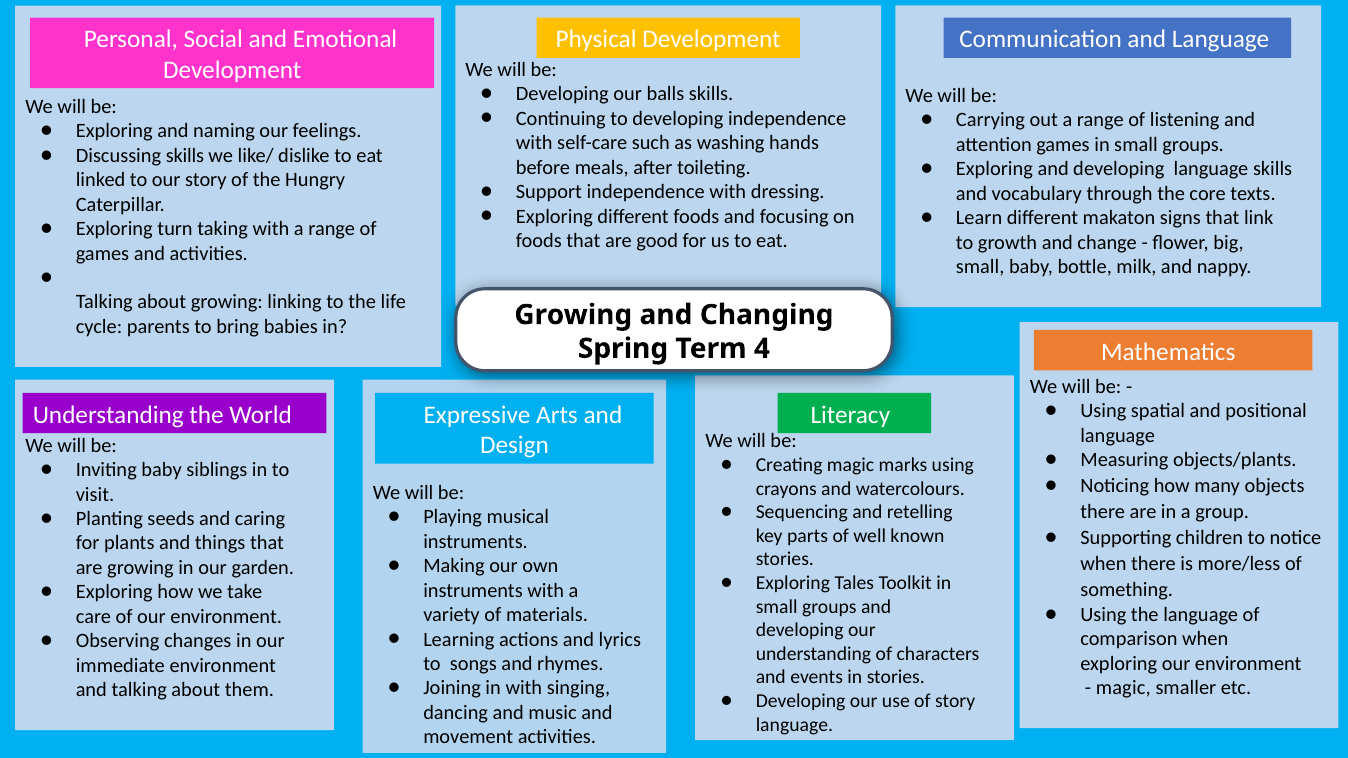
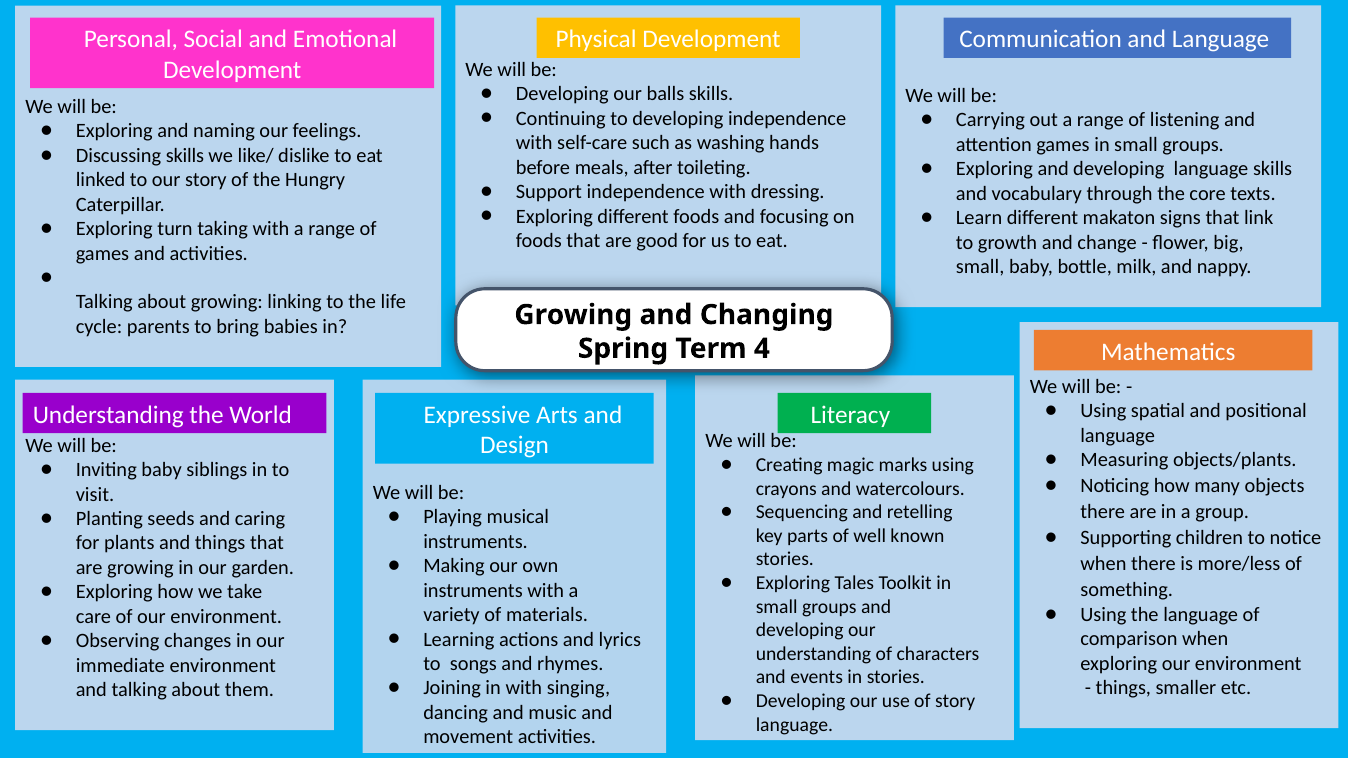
magic at (1123, 688): magic -> things
